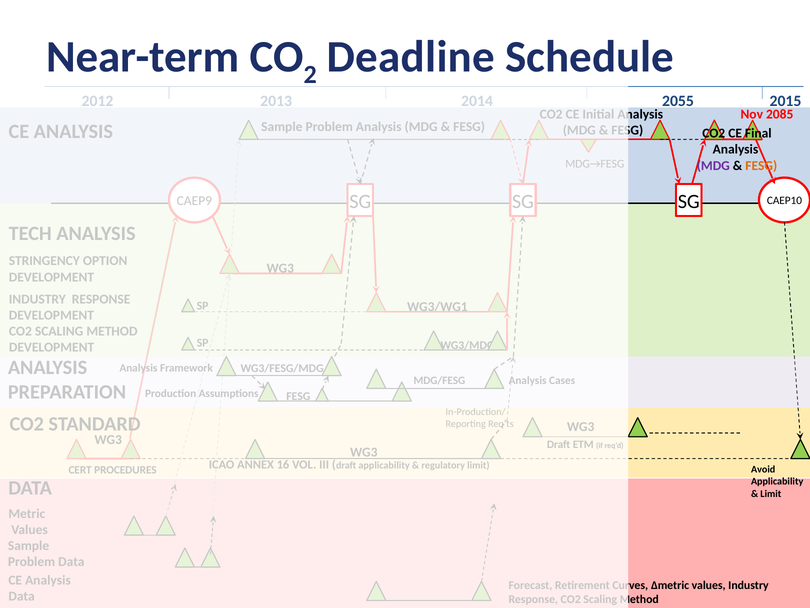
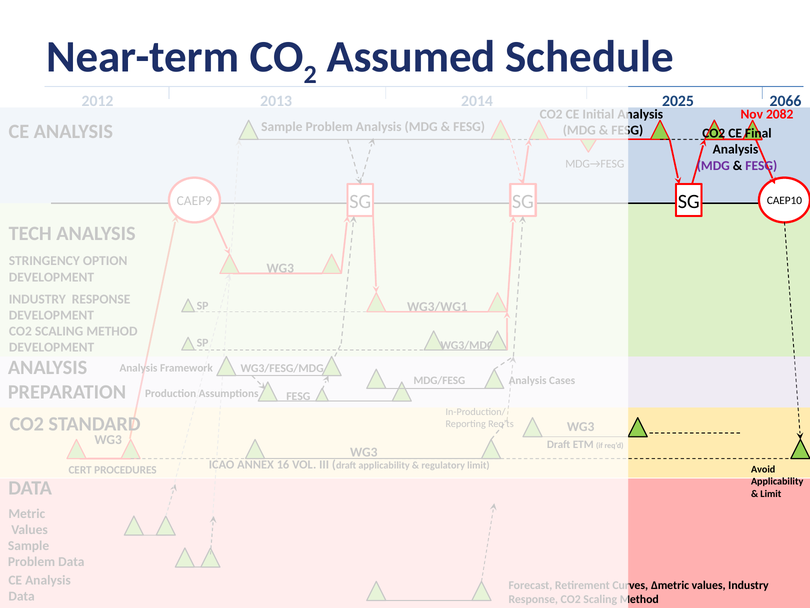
Deadline: Deadline -> Assumed
2055: 2055 -> 2025
2015: 2015 -> 2066
2085: 2085 -> 2082
FESG at (761, 166) colour: orange -> purple
